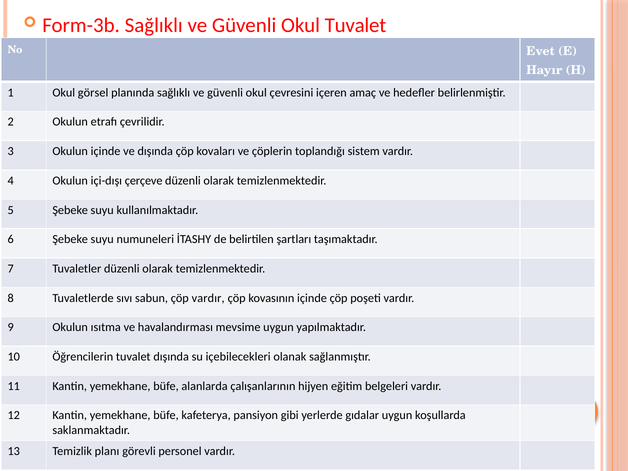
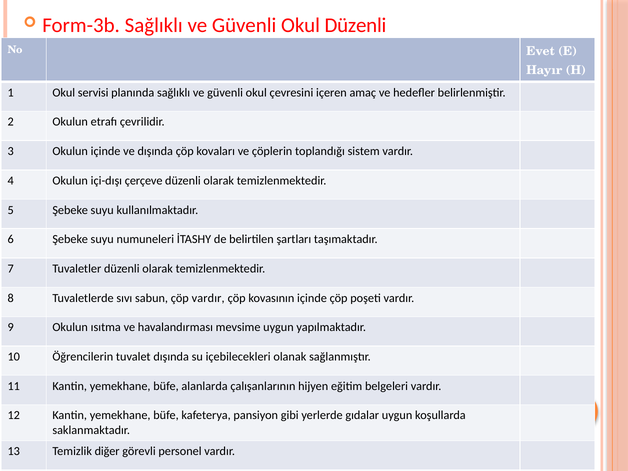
Okul Tuvalet: Tuvalet -> Düzenli
görsel: görsel -> servisi
planı: planı -> diğer
